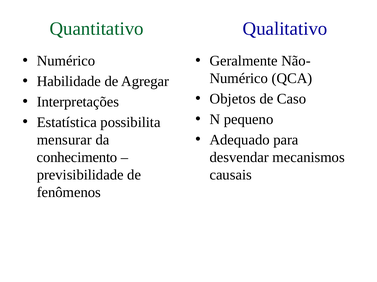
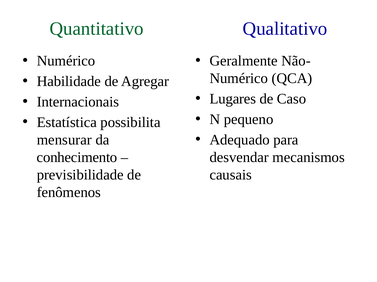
Objetos: Objetos -> Lugares
Interpretações: Interpretações -> Internacionais
